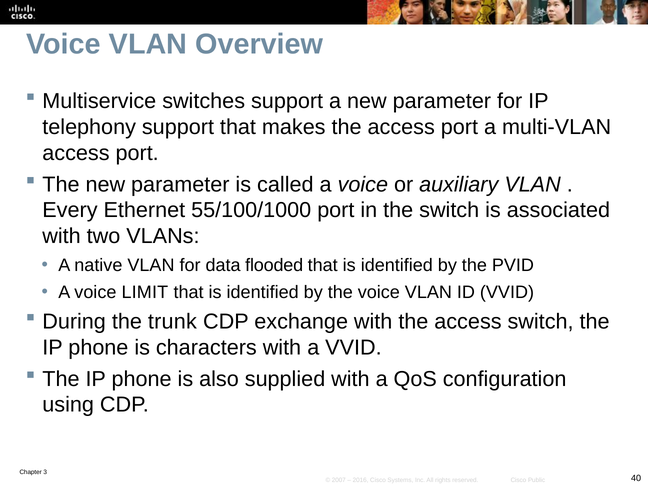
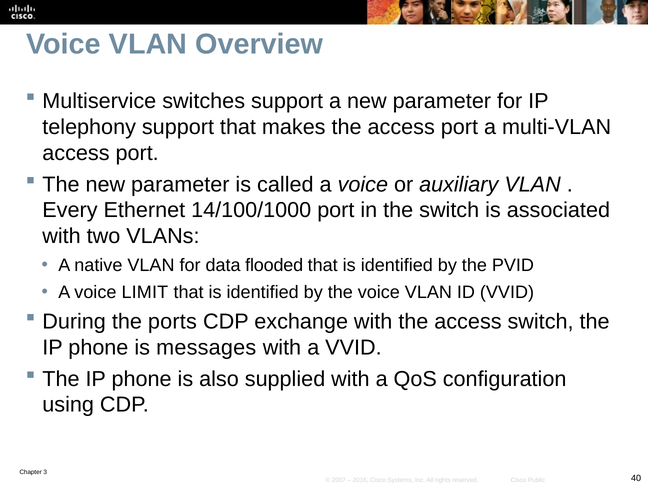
55/100/1000: 55/100/1000 -> 14/100/1000
trunk: trunk -> ports
characters: characters -> messages
